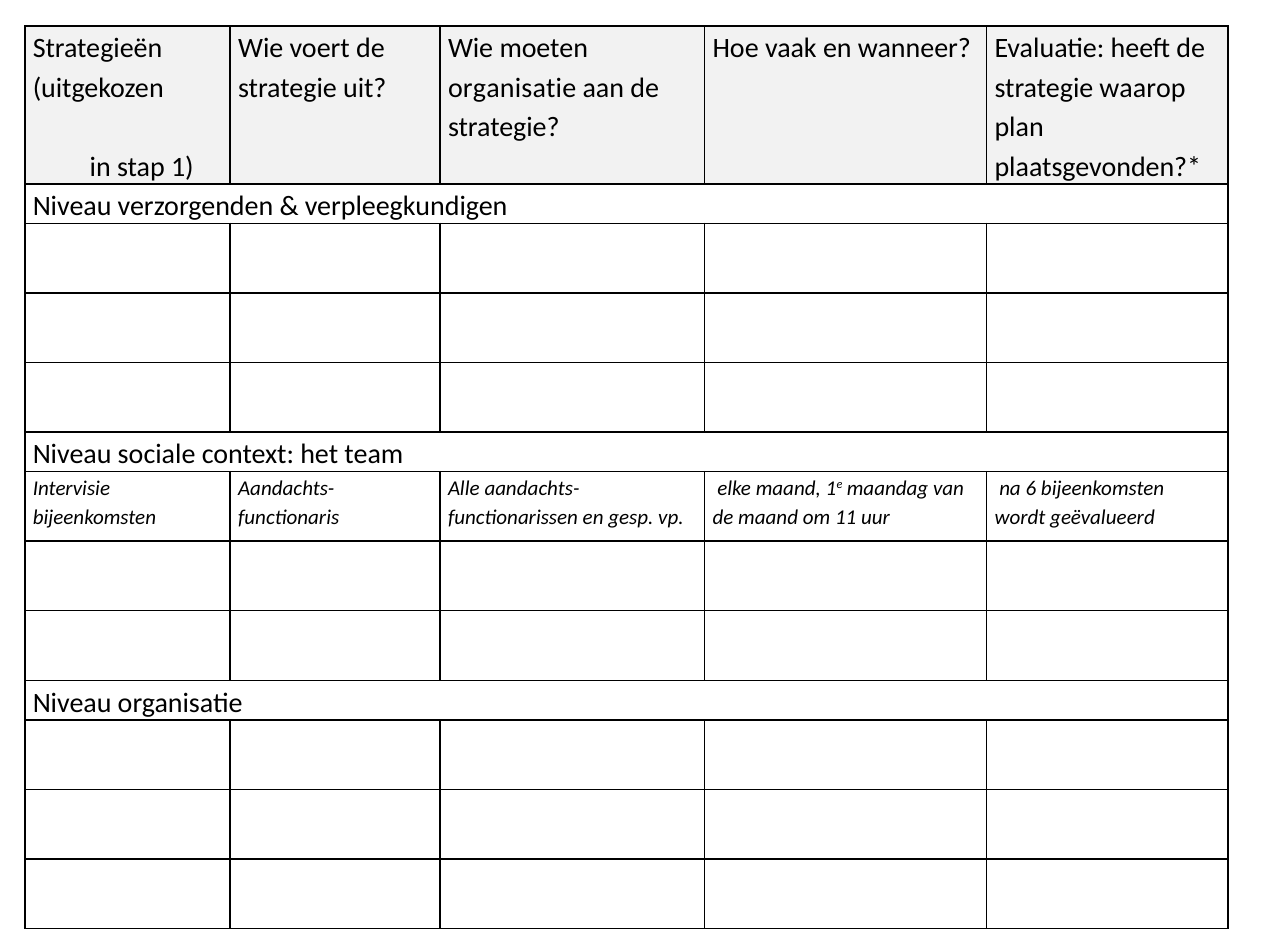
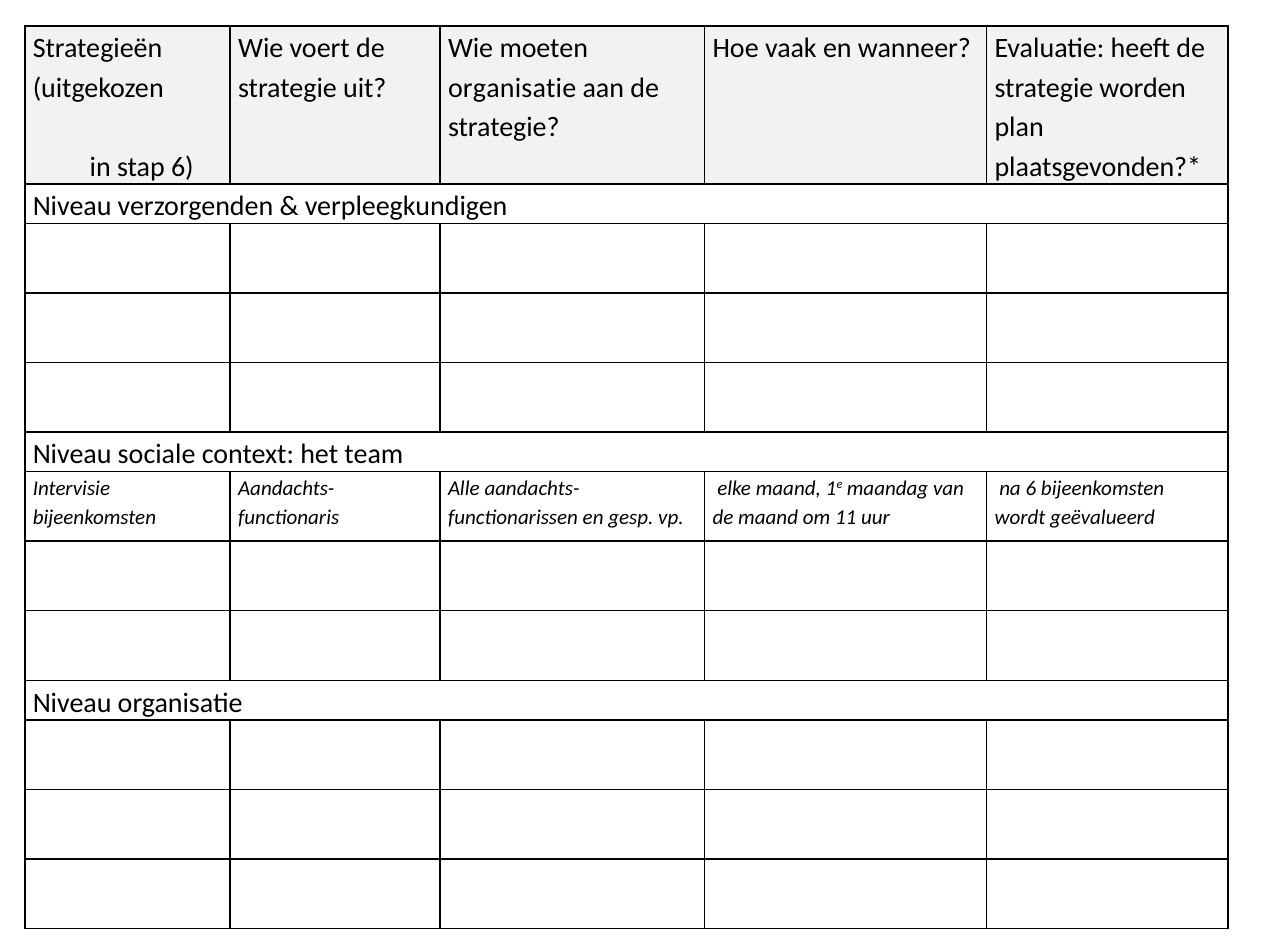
waarop: waarop -> worden
stap 1: 1 -> 6
